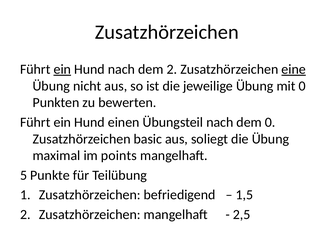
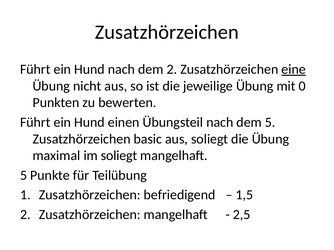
ein at (62, 69) underline: present -> none
dem 0: 0 -> 5
im points: points -> soliegt
